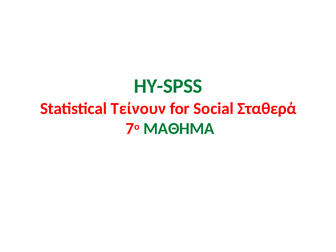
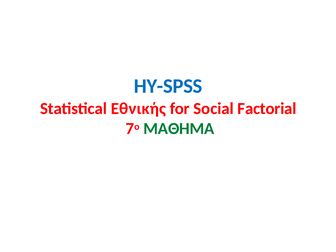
ΗΥ-SPSS colour: green -> blue
Τείνουν: Τείνουν -> Εθνικής
Σταθερά: Σταθερά -> Factorial
